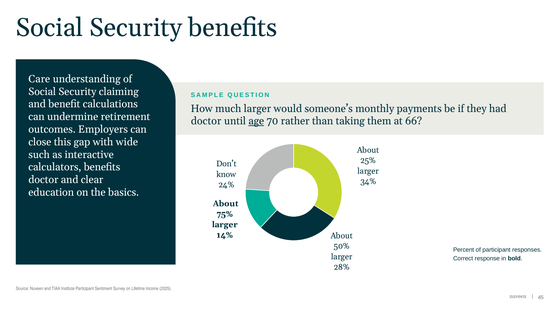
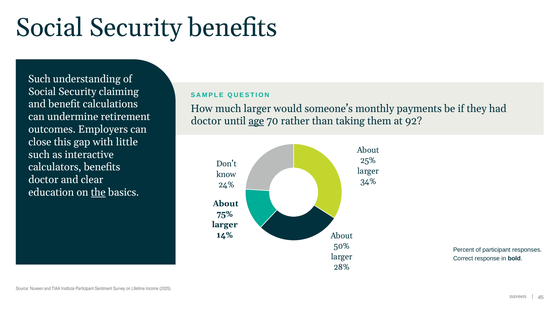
Care at (39, 79): Care -> Such
66: 66 -> 92
wide: wide -> little
the underline: none -> present
